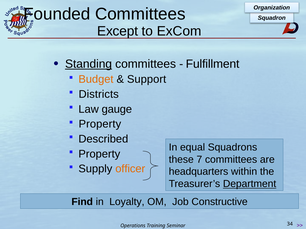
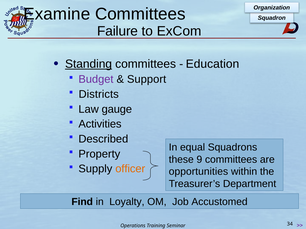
Founded: Founded -> Examine
Except: Except -> Failure
Fulfillment: Fulfillment -> Education
Budget colour: orange -> purple
Property at (100, 124): Property -> Activities
7: 7 -> 9
headquarters: headquarters -> opportunities
Department underline: present -> none
Constructive: Constructive -> Accustomed
